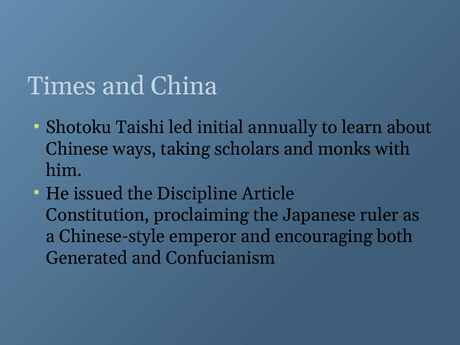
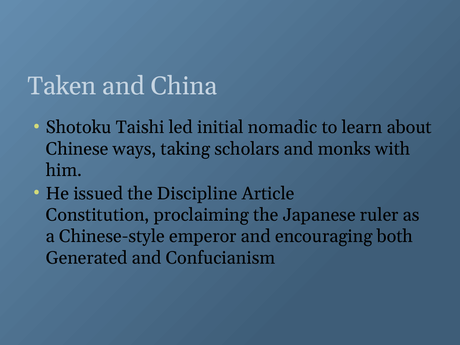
Times: Times -> Taken
annually: annually -> nomadic
